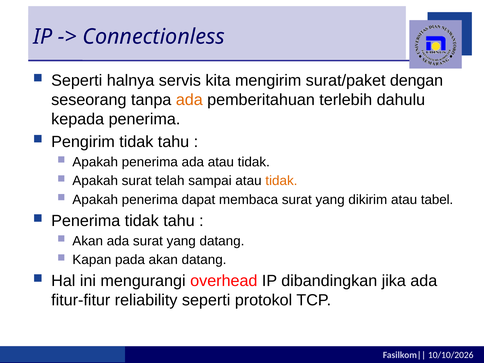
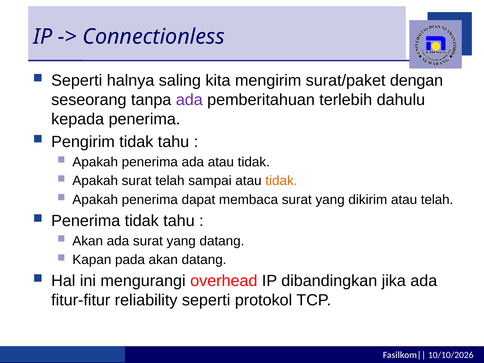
servis: servis -> saling
ada at (189, 100) colour: orange -> purple
atau tabel: tabel -> telah
